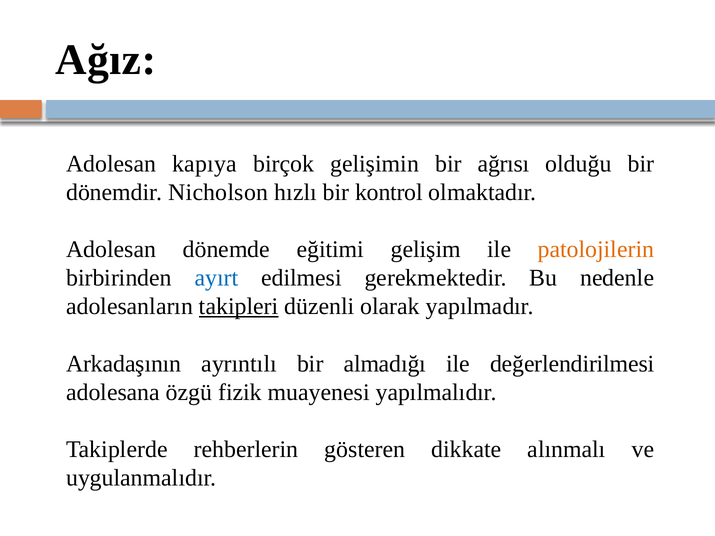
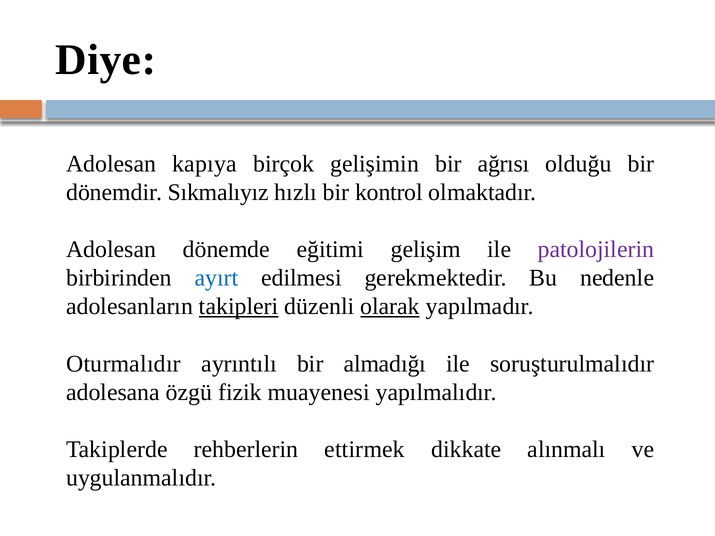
Ağız: Ağız -> Diye
Nicholson: Nicholson -> Sıkmalıyız
patolojilerin colour: orange -> purple
olarak underline: none -> present
Arkadaşının: Arkadaşının -> Oturmalıdır
değerlendirilmesi: değerlendirilmesi -> soruşturulmalıdır
gösteren: gösteren -> ettirmek
